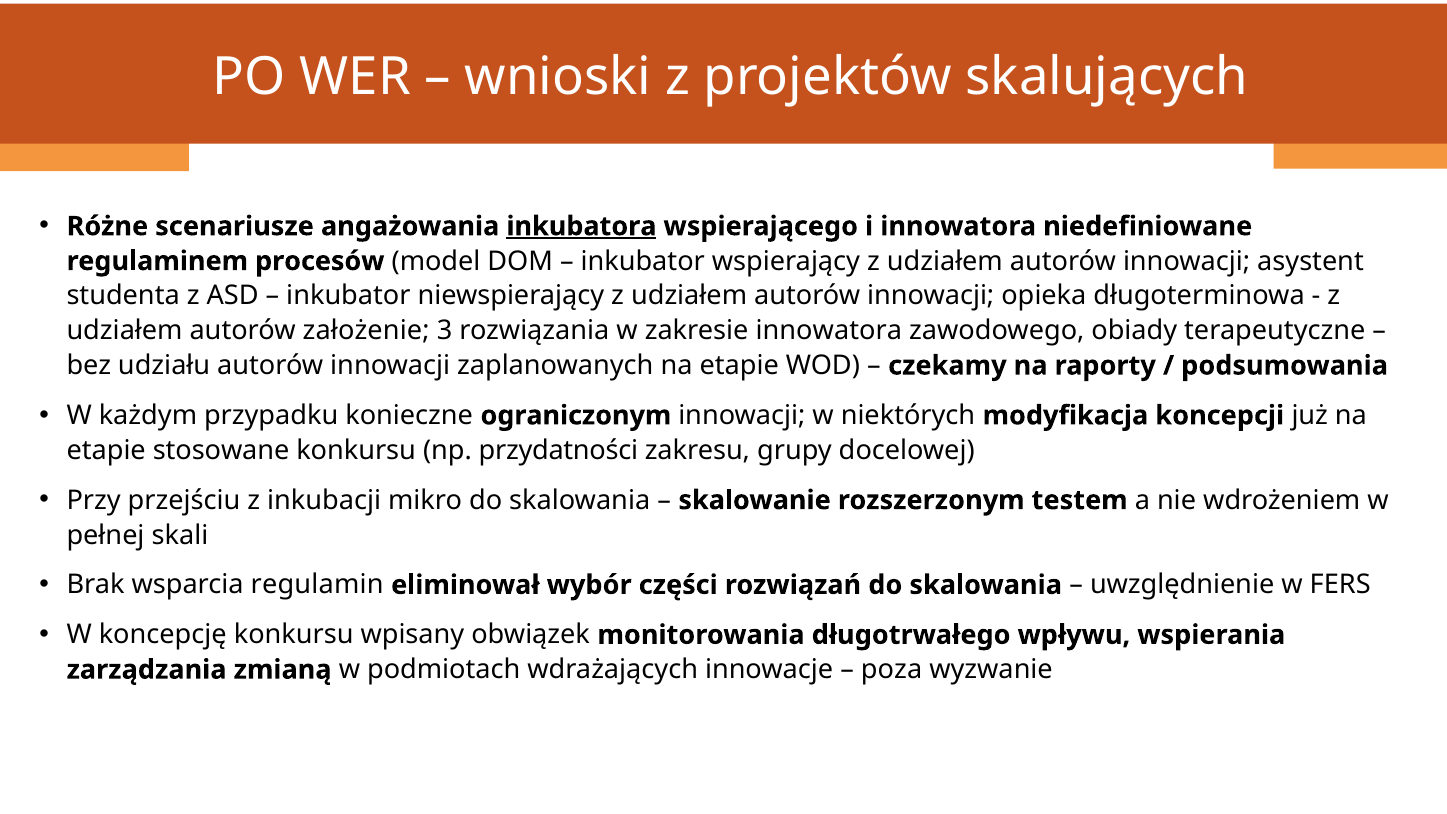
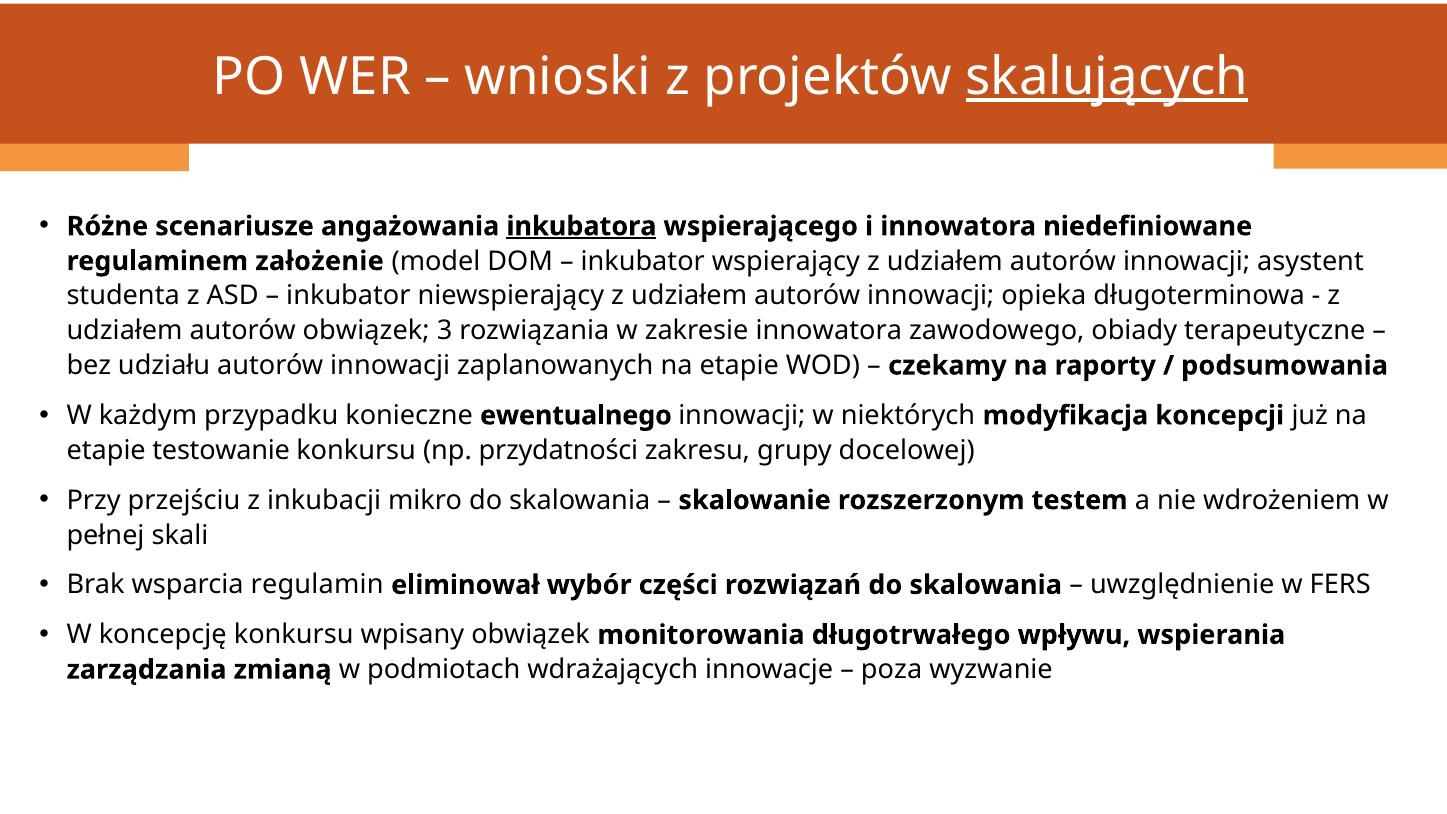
skalujących underline: none -> present
procesów: procesów -> założenie
autorów założenie: założenie -> obwiązek
ograniczonym: ograniczonym -> ewentualnego
stosowane: stosowane -> testowanie
